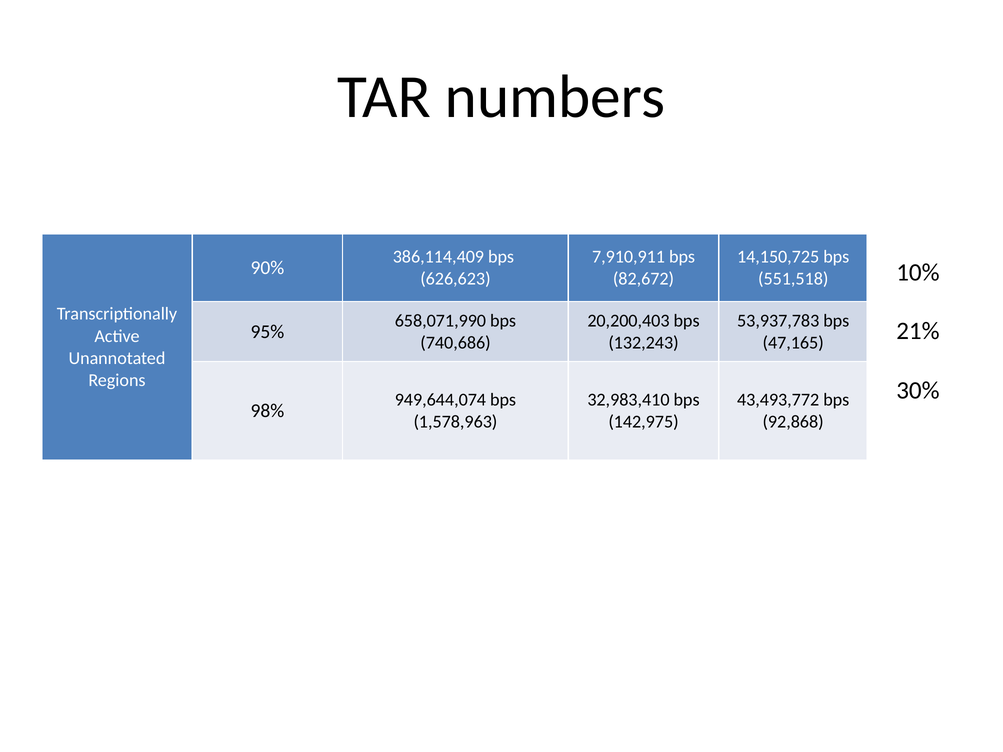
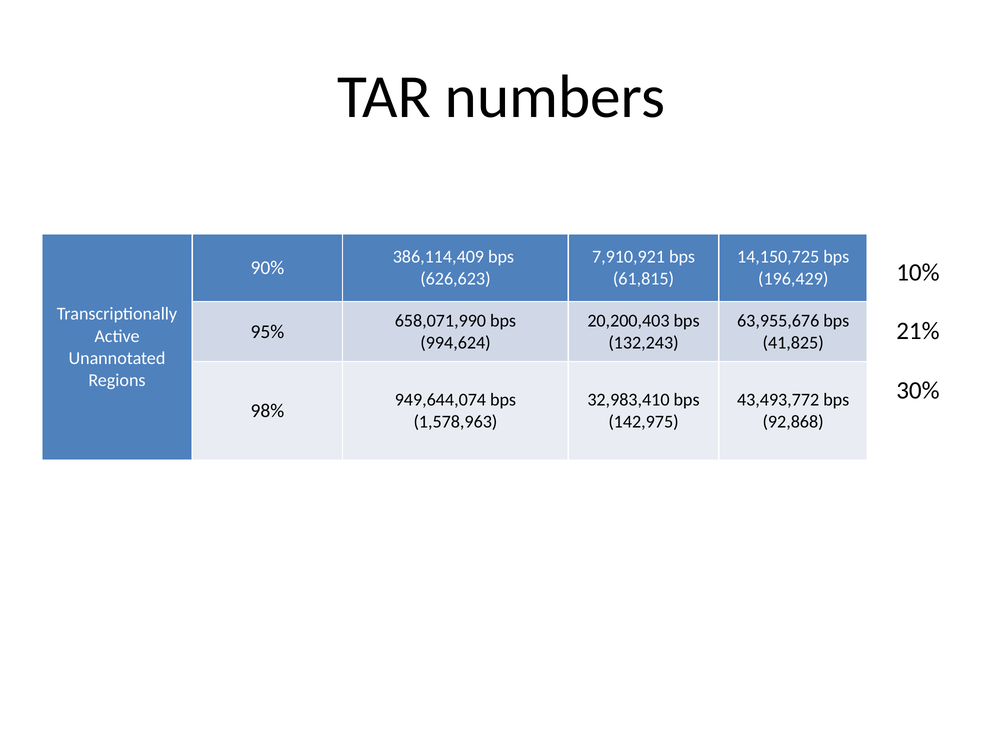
7,910,911: 7,910,911 -> 7,910,921
82,672: 82,672 -> 61,815
551,518: 551,518 -> 196,429
53,937,783: 53,937,783 -> 63,955,676
740,686: 740,686 -> 994,624
47,165: 47,165 -> 41,825
